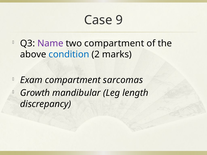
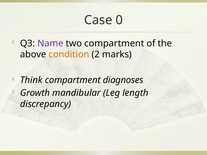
9: 9 -> 0
condition colour: blue -> orange
Exam: Exam -> Think
sarcomas: sarcomas -> diagnoses
